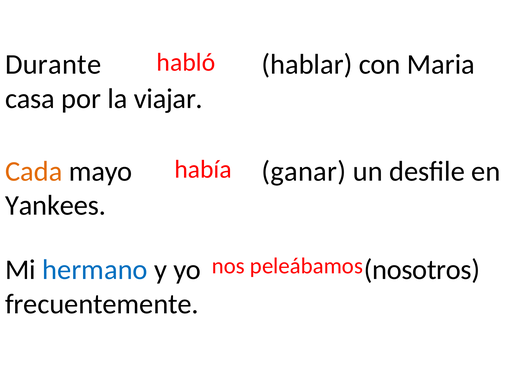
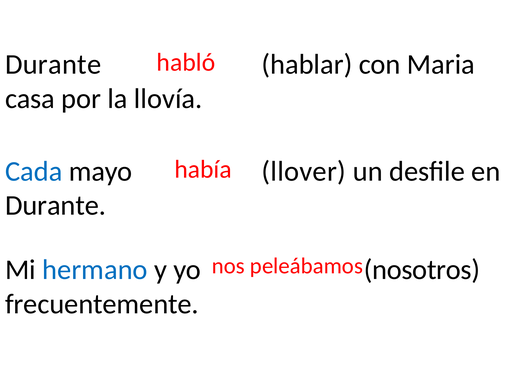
viajar: viajar -> llovía
Cada colour: orange -> blue
ganar: ganar -> llover
Yankees at (56, 205): Yankees -> Durante
